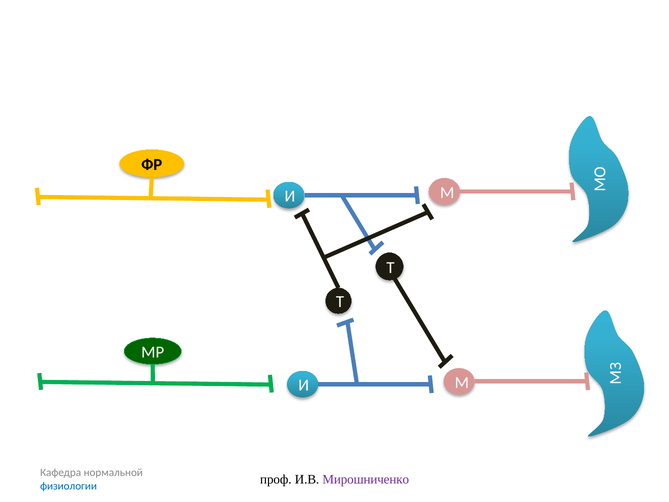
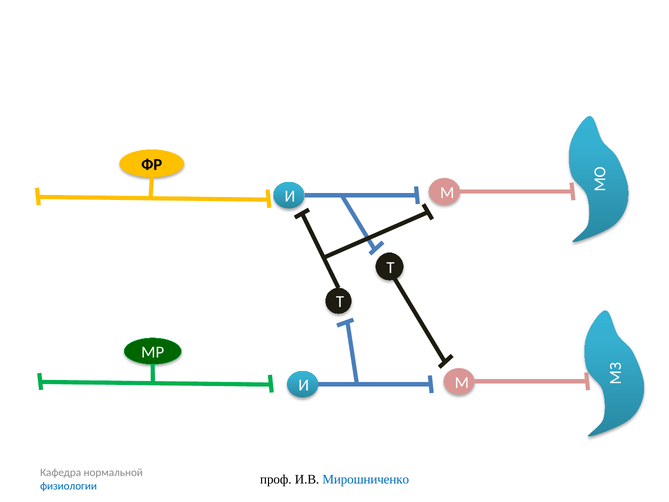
Мирошниченко colour: purple -> blue
